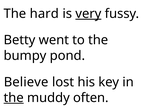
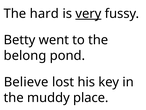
bumpy: bumpy -> belong
the at (14, 97) underline: present -> none
often: often -> place
